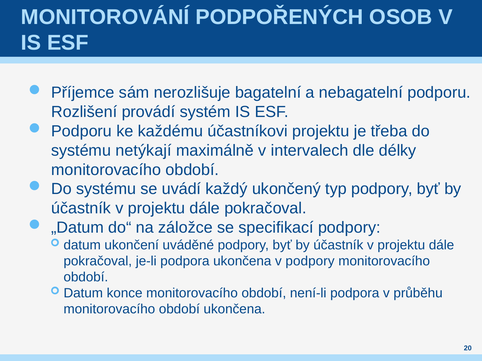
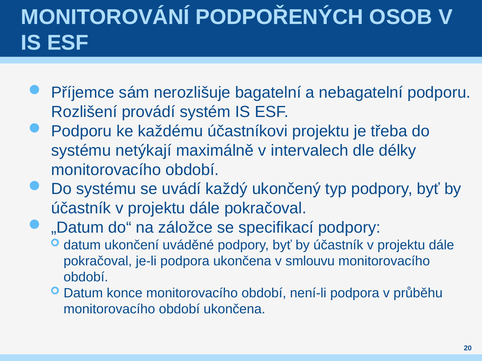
v podpory: podpory -> smlouvu
